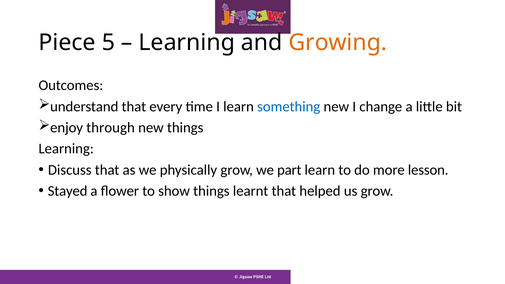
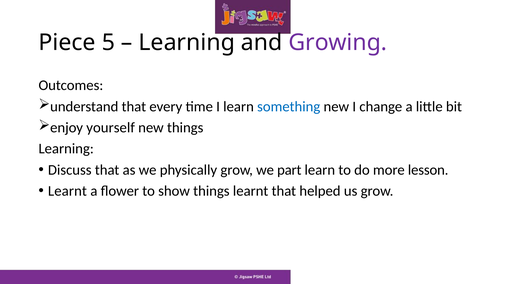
Growing colour: orange -> purple
through: through -> yourself
Stayed at (68, 191): Stayed -> Learnt
